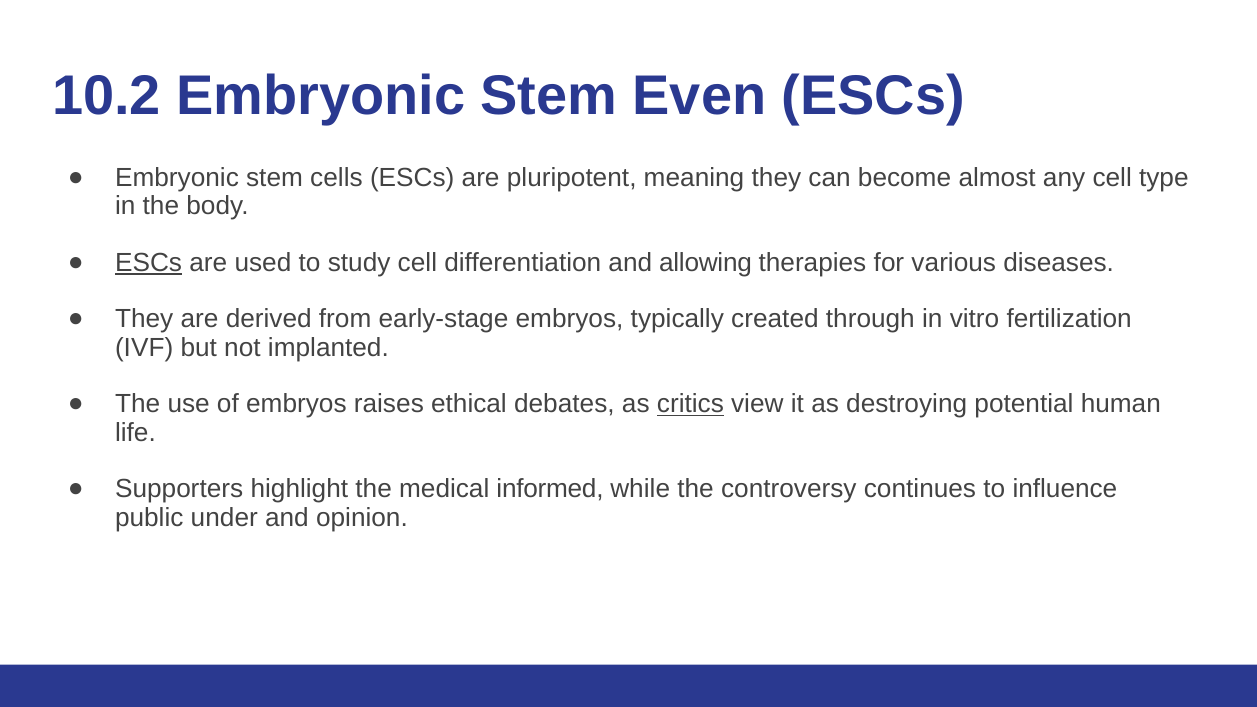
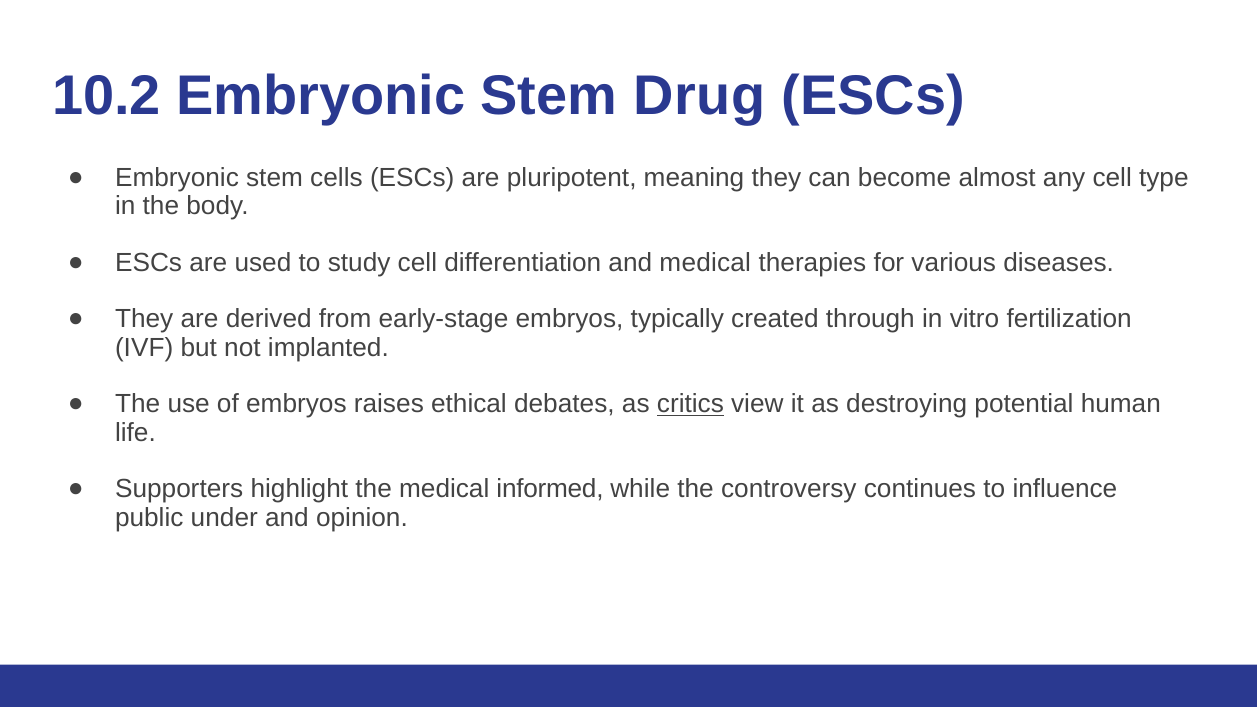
Even: Even -> Drug
ESCs at (149, 263) underline: present -> none
and allowing: allowing -> medical
